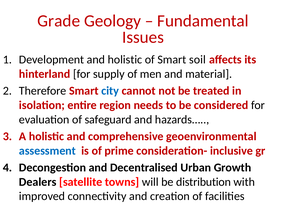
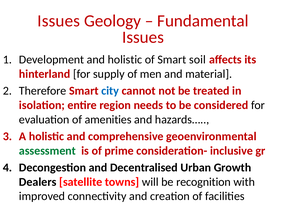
Grade at (59, 21): Grade -> Issues
safeguard: safeguard -> amenities
assessment colour: blue -> green
distribution: distribution -> recognition
